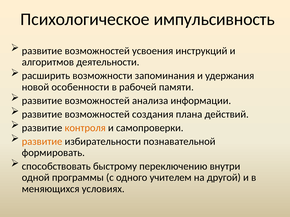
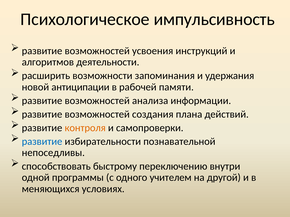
особенности: особенности -> антиципации
развитие at (42, 142) colour: orange -> blue
формировать: формировать -> непоседливы
